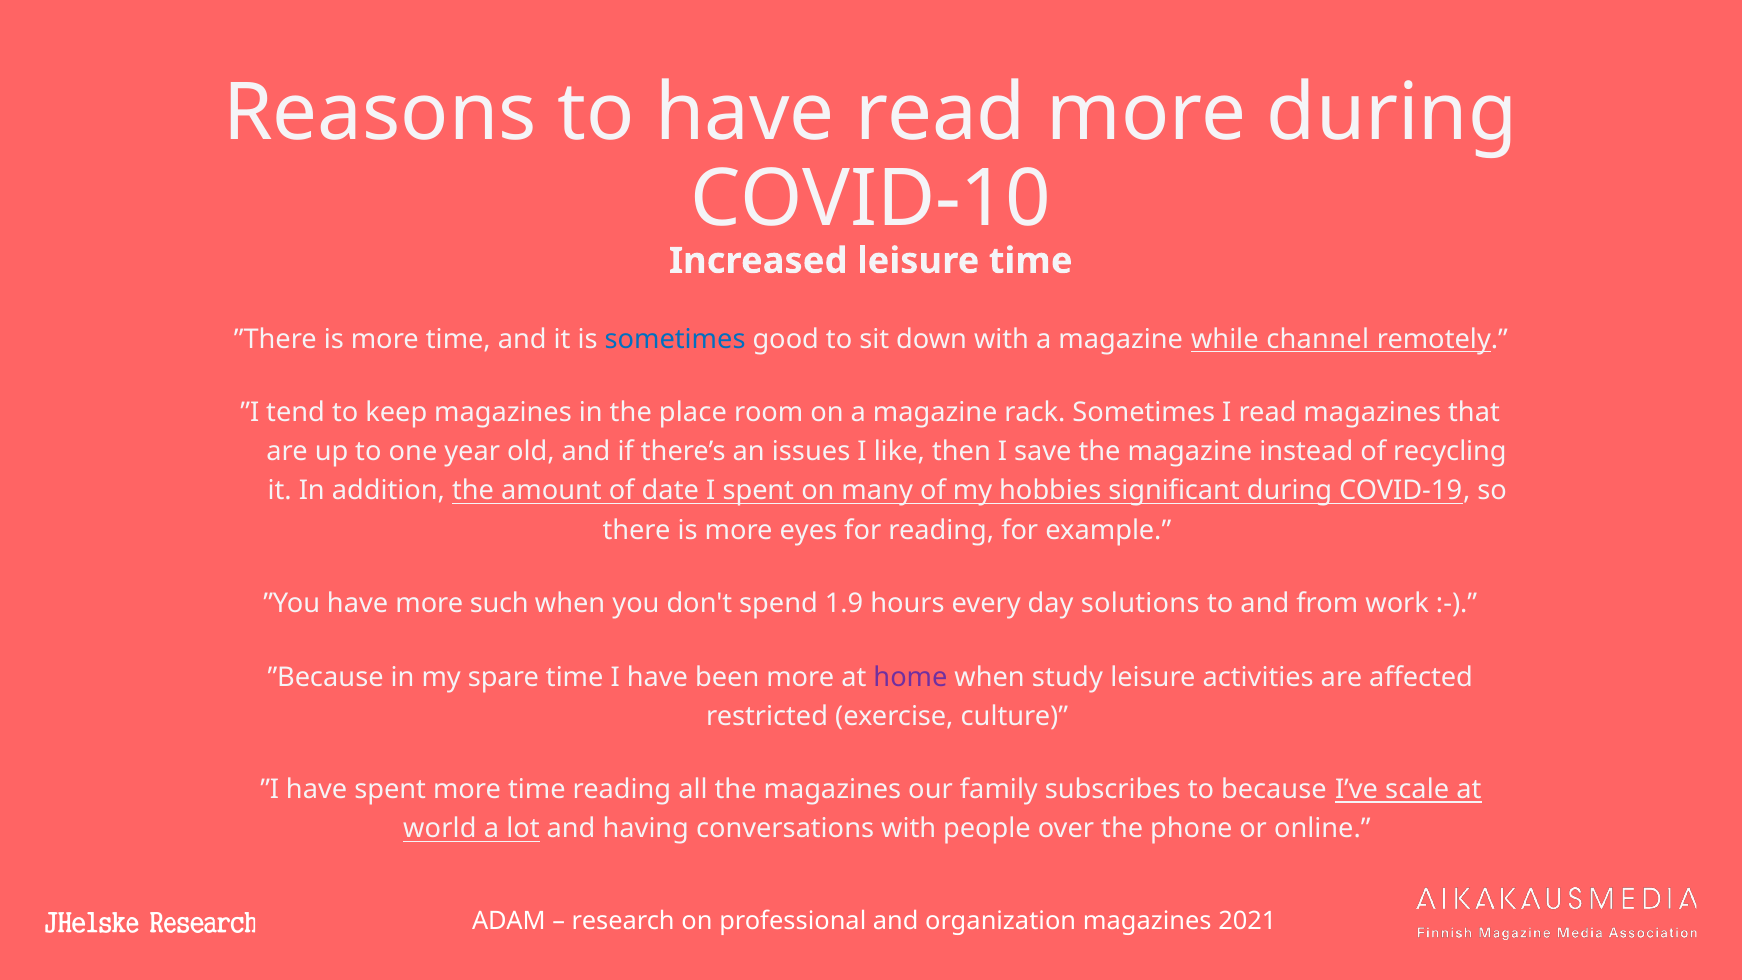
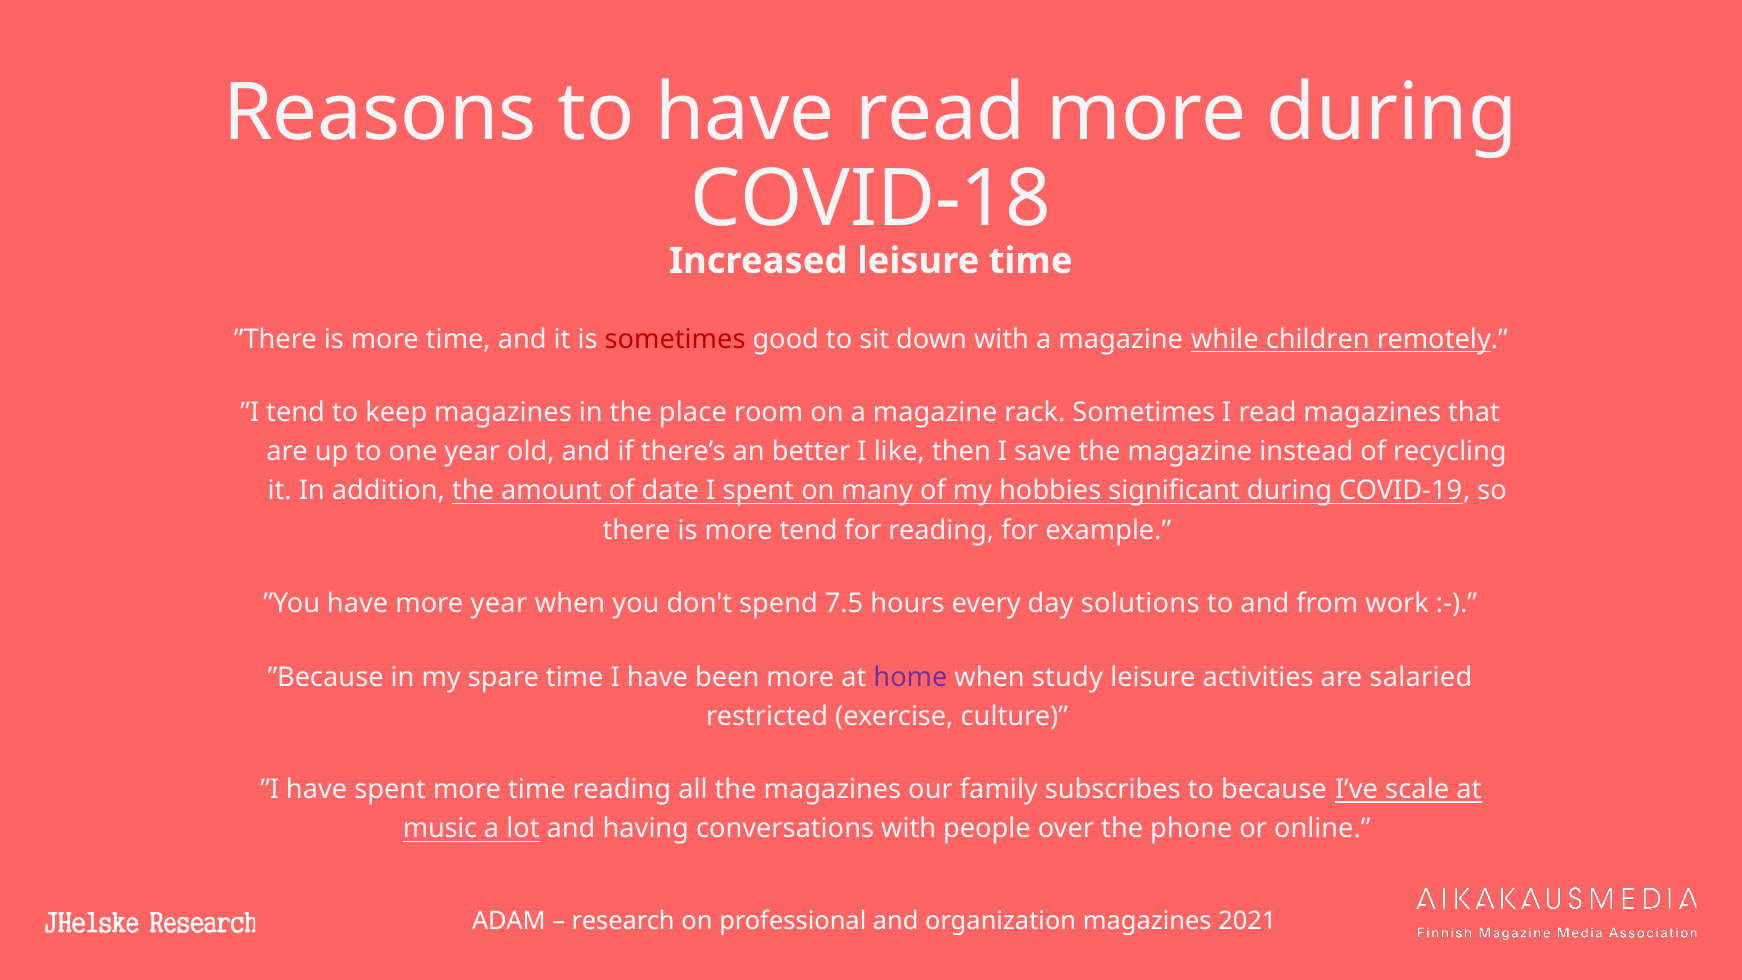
COVID-10: COVID-10 -> COVID-18
sometimes at (675, 339) colour: blue -> red
channel: channel -> children
issues: issues -> better
more eyes: eyes -> tend
more such: such -> year
1.9: 1.9 -> 7.5
affected: affected -> salaried
world: world -> music
